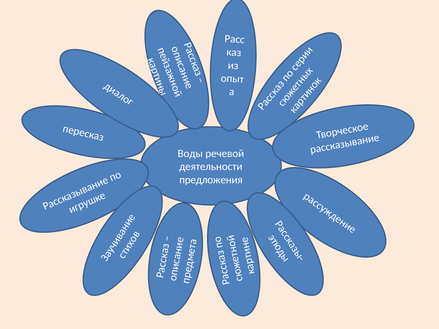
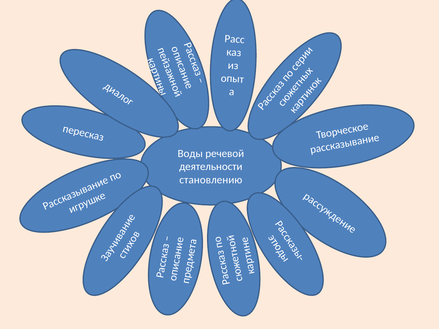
предложения: предложения -> становлению
